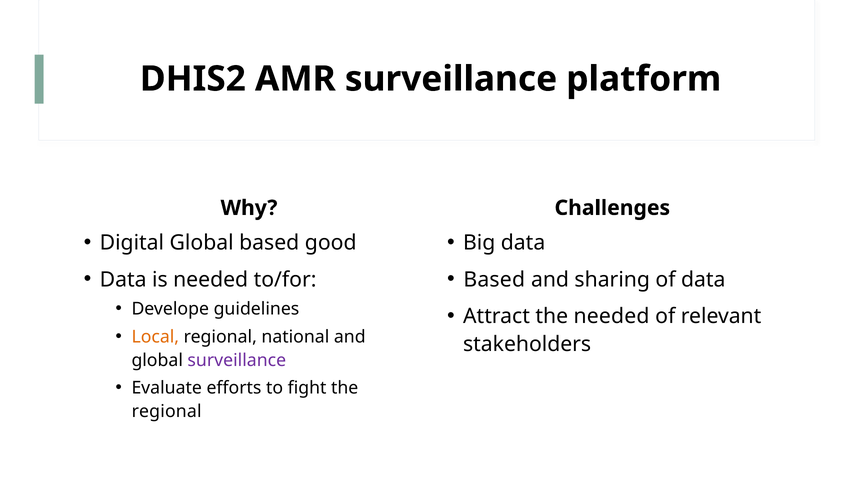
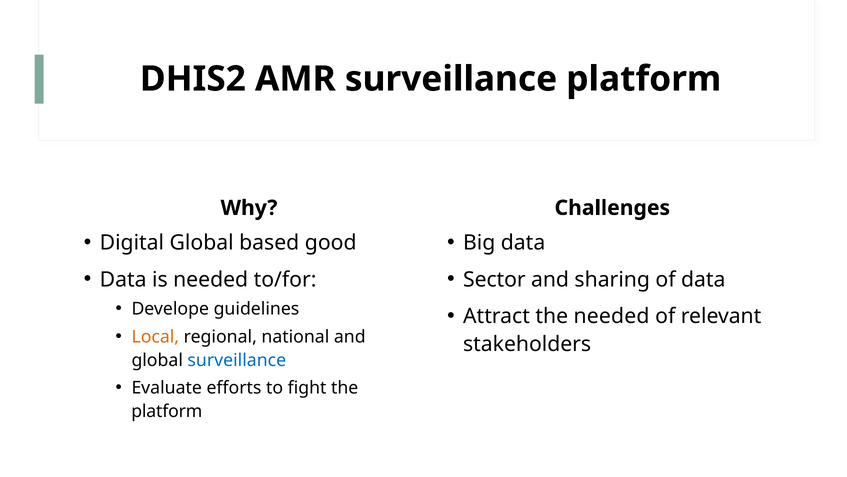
Based at (494, 279): Based -> Sector
surveillance at (237, 360) colour: purple -> blue
regional at (167, 411): regional -> platform
